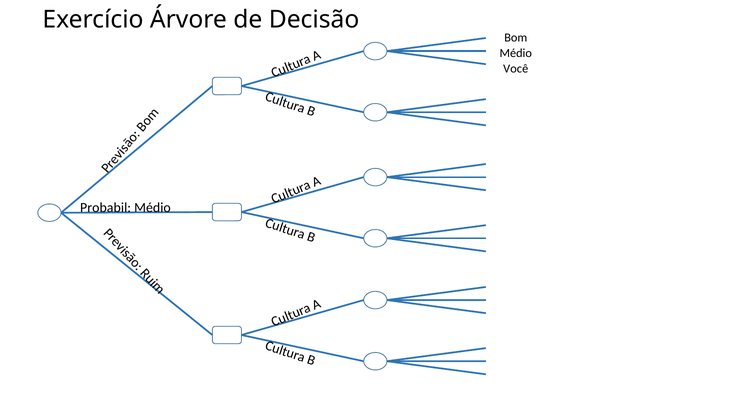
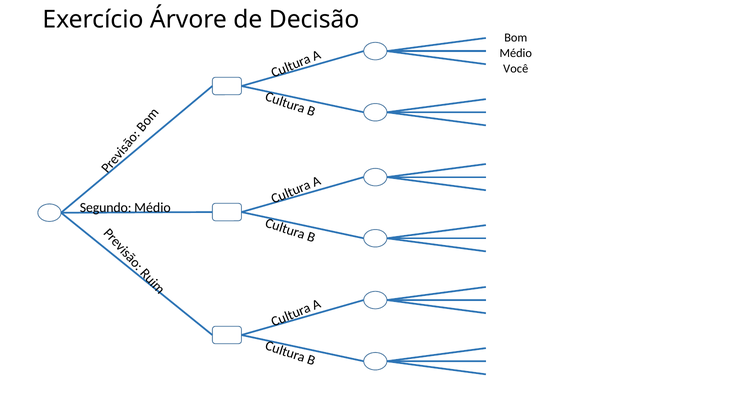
Probabil: Probabil -> Segundo
